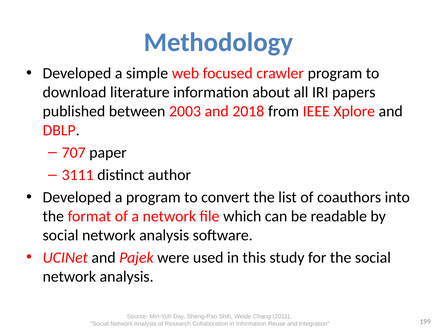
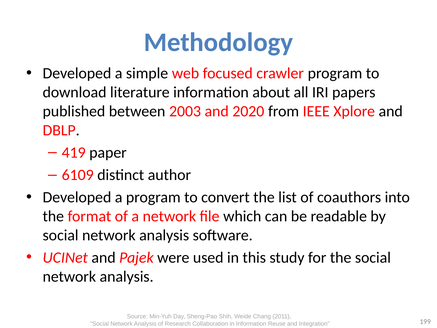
2018: 2018 -> 2020
707: 707 -> 419
3111: 3111 -> 6109
